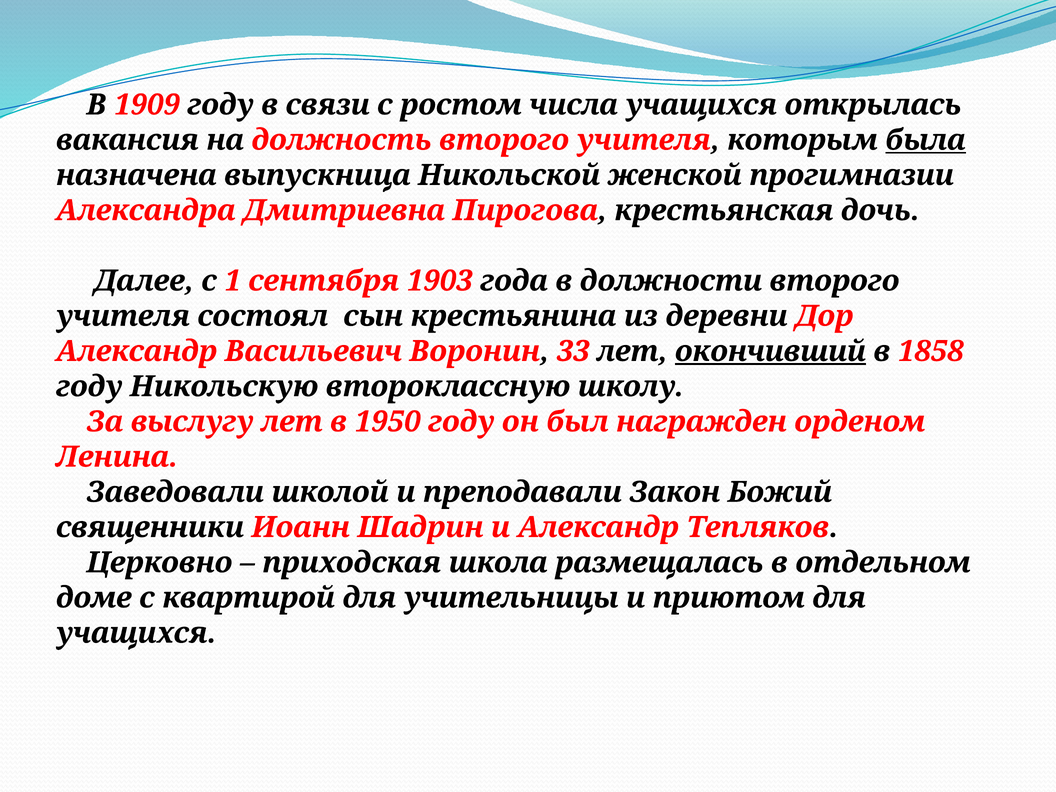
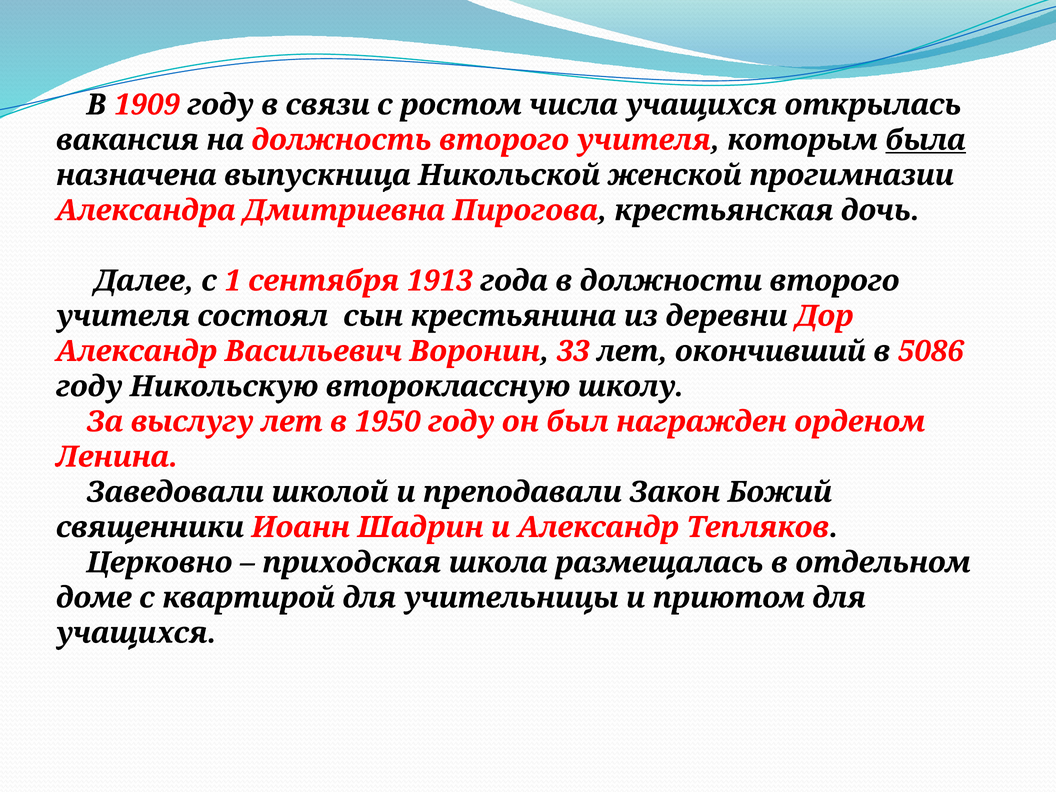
1903: 1903 -> 1913
окончивший underline: present -> none
1858: 1858 -> 5086
